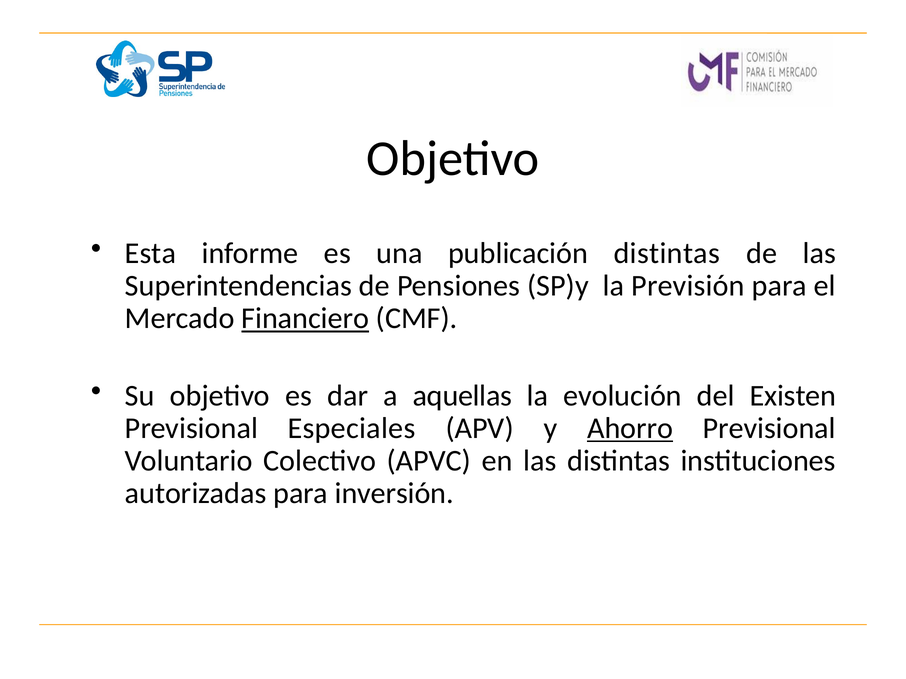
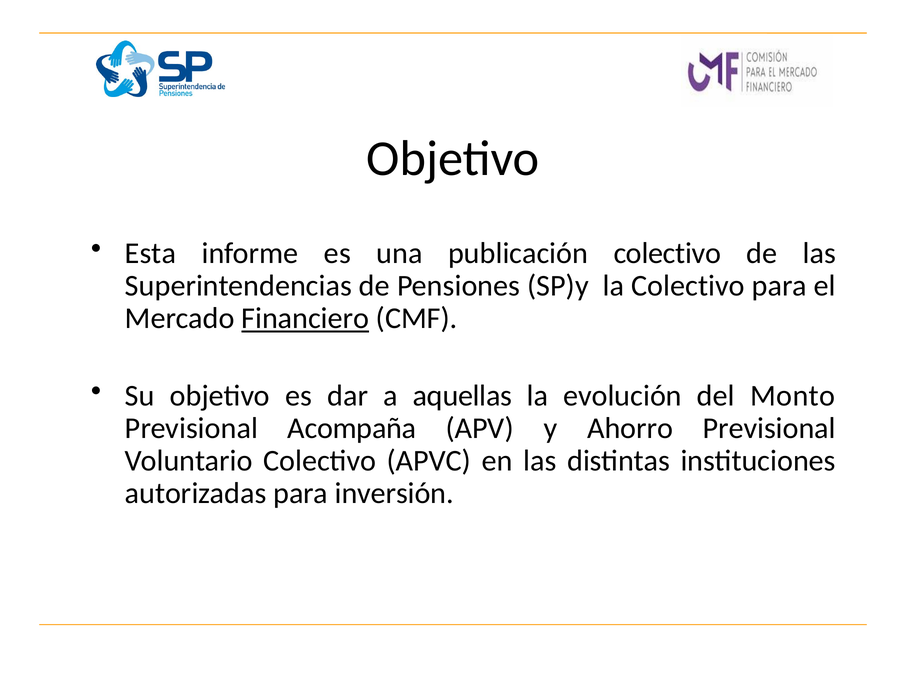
publicación distintas: distintas -> colectivo
la Previsión: Previsión -> Colectivo
Existen: Existen -> Monto
Especiales: Especiales -> Acompaña
Ahorro underline: present -> none
